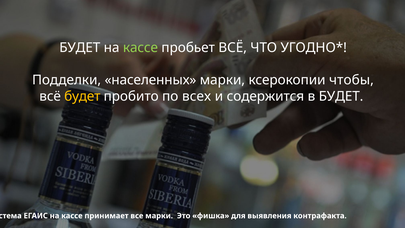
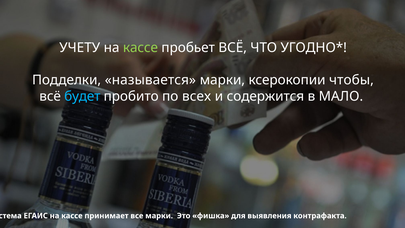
БУДЕТ at (80, 48): БУДЕТ -> УЧЕТУ
населенных: населенных -> называется
будет at (82, 96) colour: yellow -> light blue
в БУДЕТ: БУДЕТ -> МАЛО
